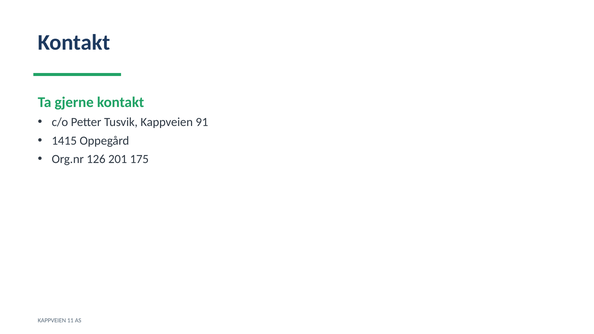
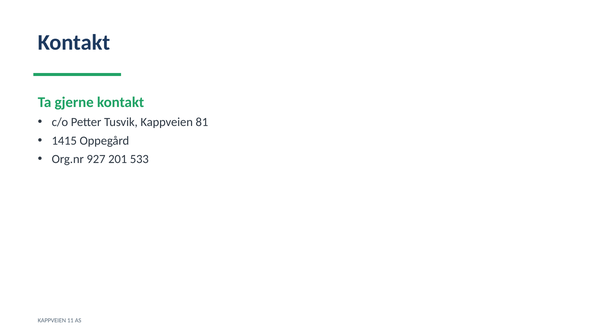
91: 91 -> 81
126: 126 -> 927
175: 175 -> 533
